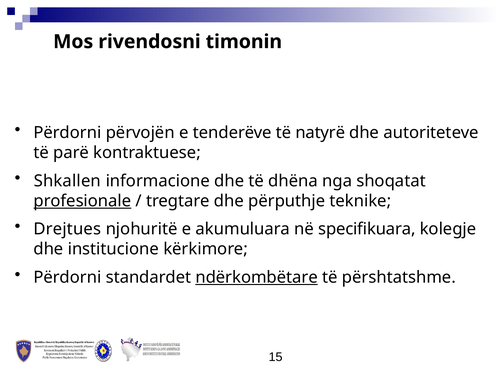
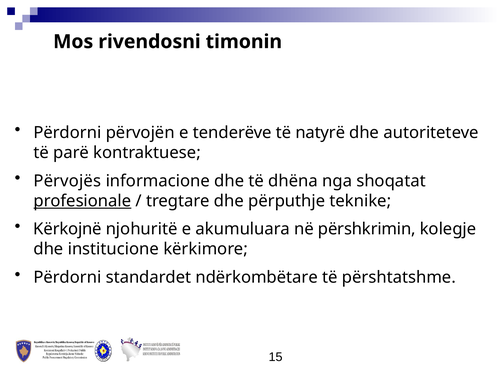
Shkallen: Shkallen -> Përvojës
Drejtues: Drejtues -> Kërkojnë
specifikuara: specifikuara -> përshkrimin
ndërkombëtare underline: present -> none
